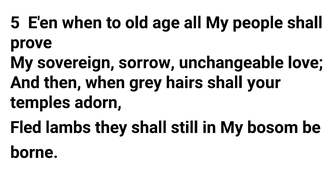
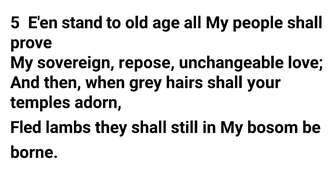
E'en when: when -> stand
sorrow: sorrow -> repose
